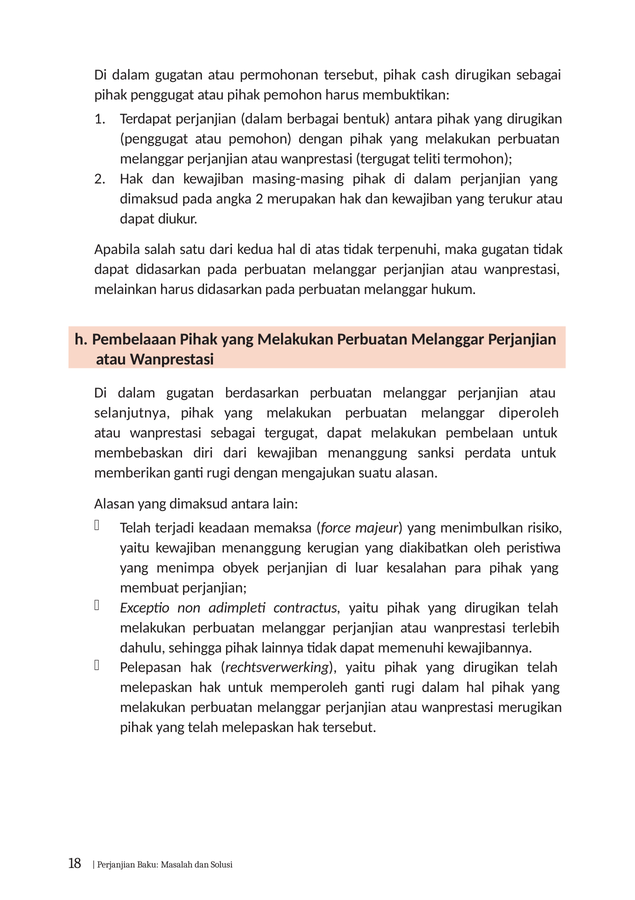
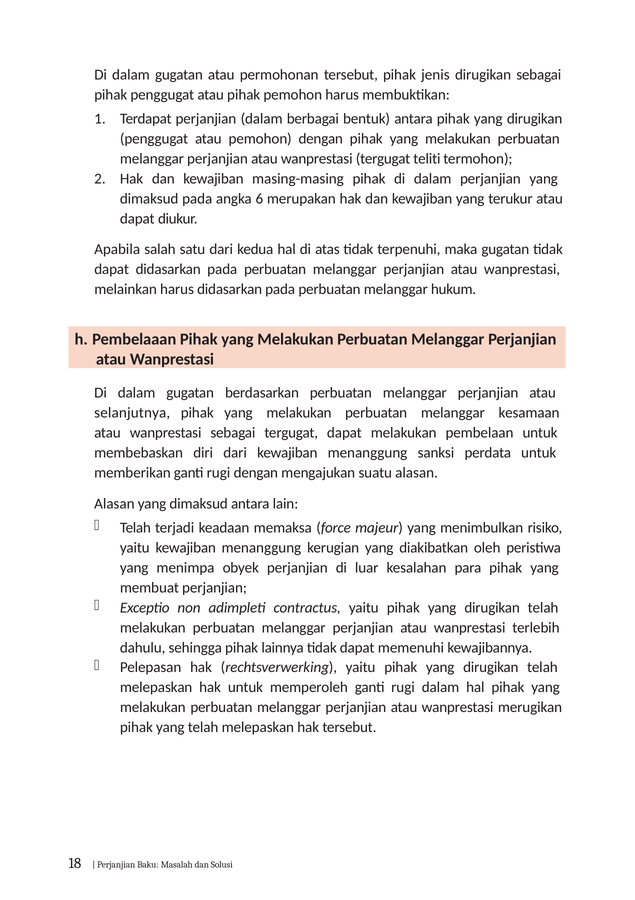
cash: cash -> jenis
angka 2: 2 -> 6
diperoleh: diperoleh -> kesamaan
